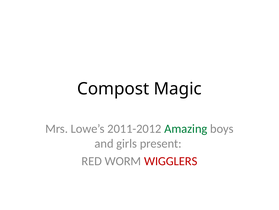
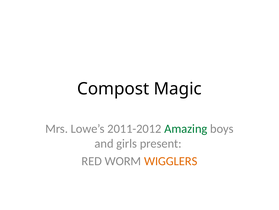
WIGGLERS colour: red -> orange
